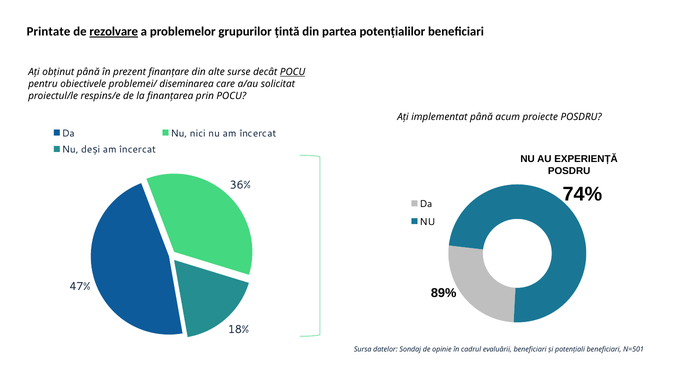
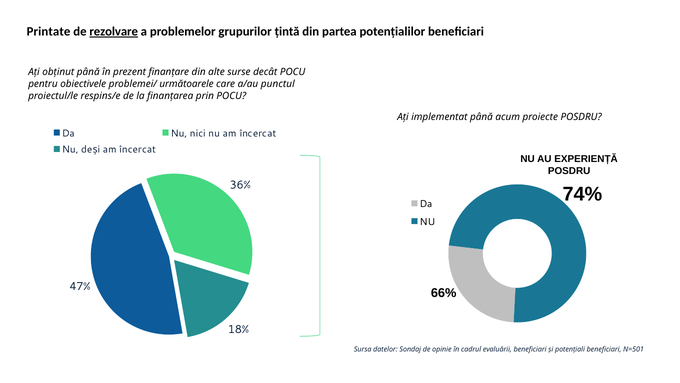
POCU at (293, 72) underline: present -> none
diseminarea: diseminarea -> următoarele
solicitat: solicitat -> punctul
89%: 89% -> 66%
